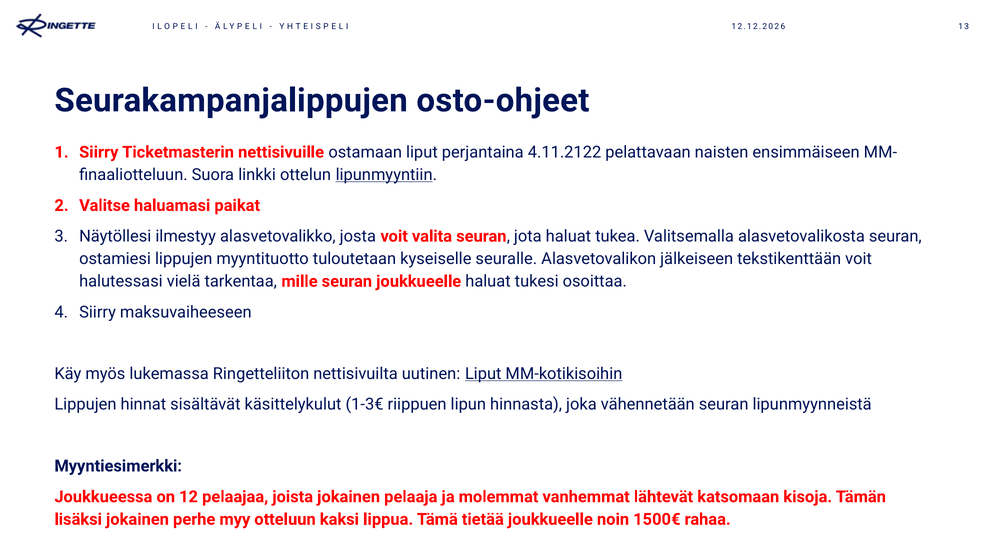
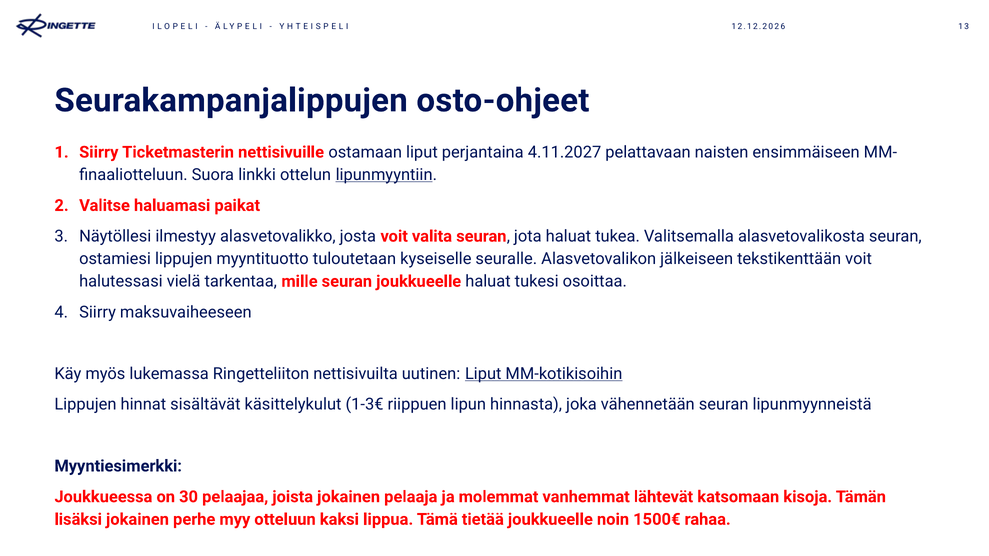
4.11.2122: 4.11.2122 -> 4.11.2027
12: 12 -> 30
